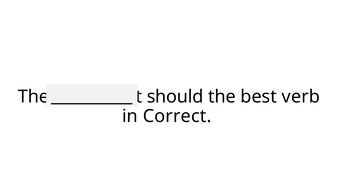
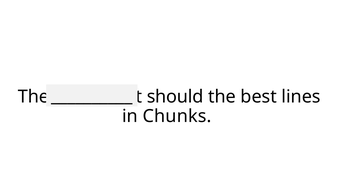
verb: verb -> lines
Correct: Correct -> Chunks
